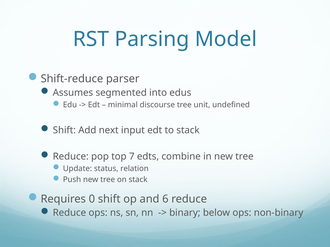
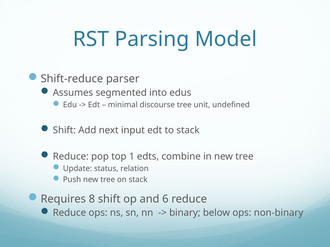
7: 7 -> 1
0: 0 -> 8
